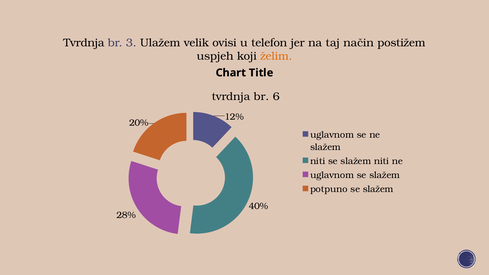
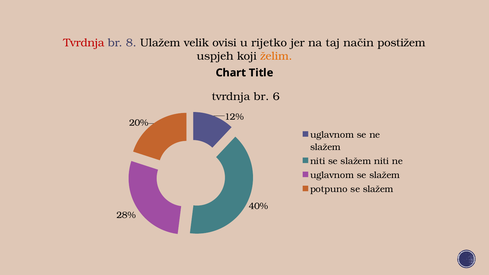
Tvrdnja at (84, 43) colour: black -> red
3: 3 -> 8
telefon: telefon -> rijetko
